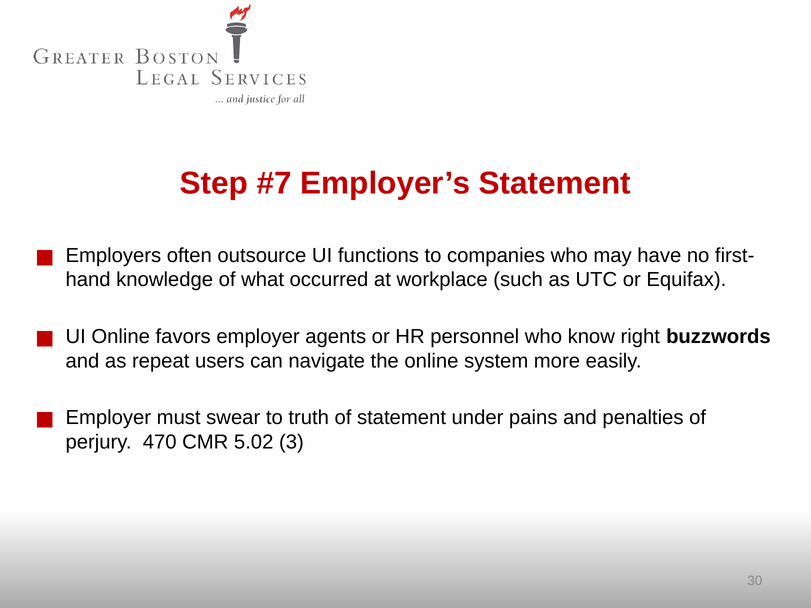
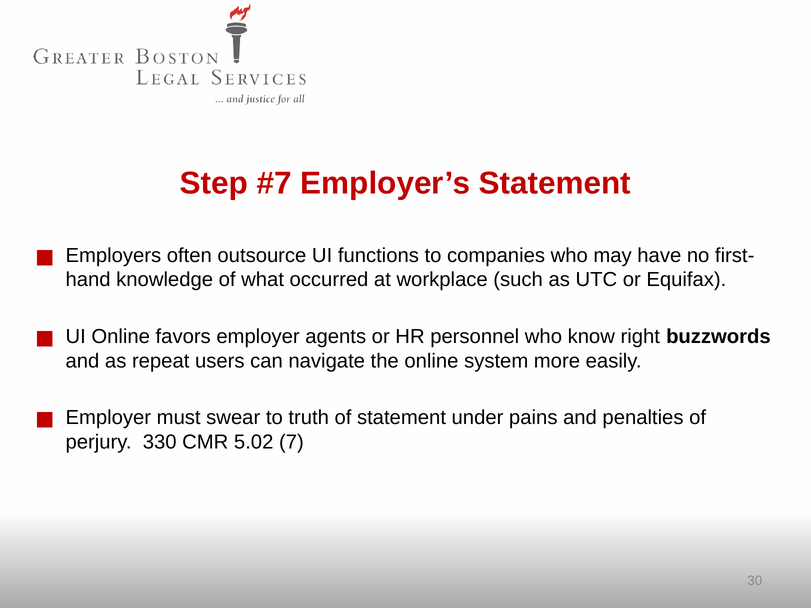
470: 470 -> 330
3: 3 -> 7
